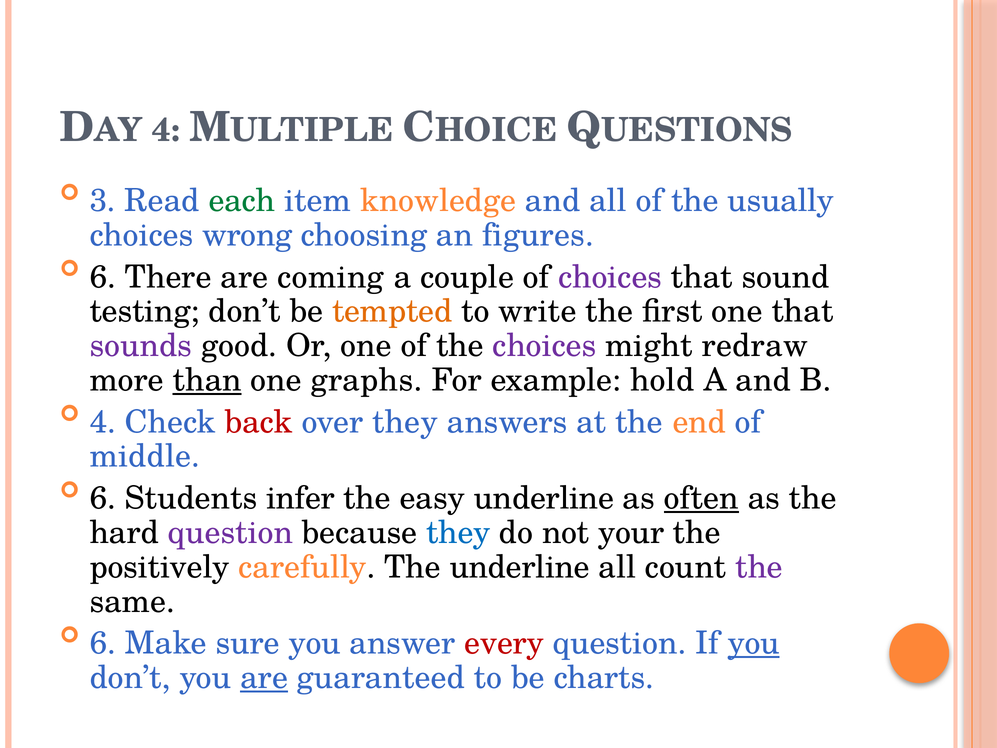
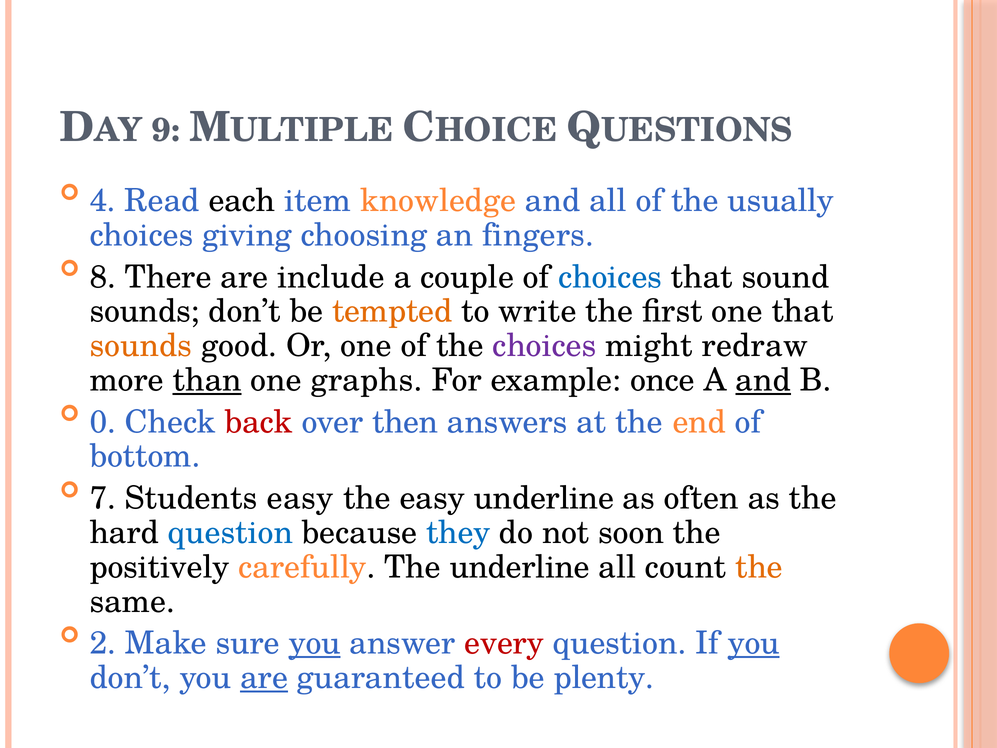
4 at (166, 130): 4 -> 9
3: 3 -> 4
each colour: green -> black
wrong: wrong -> giving
figures: figures -> fingers
6 at (103, 277): 6 -> 8
coming: coming -> include
choices at (610, 277) colour: purple -> blue
testing at (145, 311): testing -> sounds
sounds at (141, 346) colour: purple -> orange
hold: hold -> once
and at (763, 380) underline: none -> present
4 at (103, 422): 4 -> 0
over they: they -> then
middle: middle -> bottom
6 at (103, 498): 6 -> 7
Students infer: infer -> easy
often underline: present -> none
question at (230, 533) colour: purple -> blue
your: your -> soon
the at (759, 567) colour: purple -> orange
6 at (103, 643): 6 -> 2
you at (315, 643) underline: none -> present
charts: charts -> plenty
